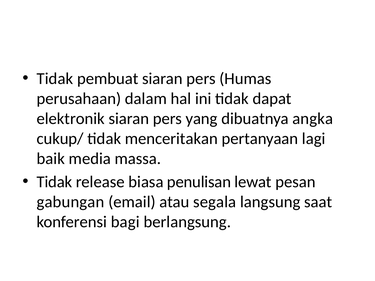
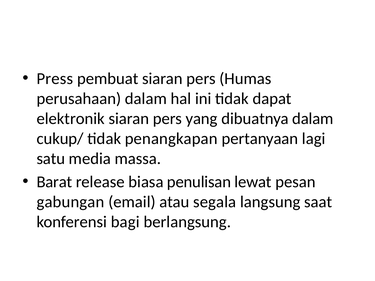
Tidak at (55, 79): Tidak -> Press
dibuatnya angka: angka -> dalam
menceritakan: menceritakan -> penangkapan
baik: baik -> satu
Tidak at (54, 182): Tidak -> Barat
